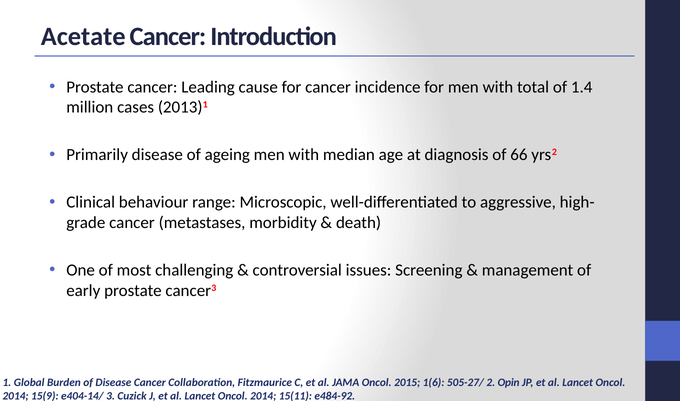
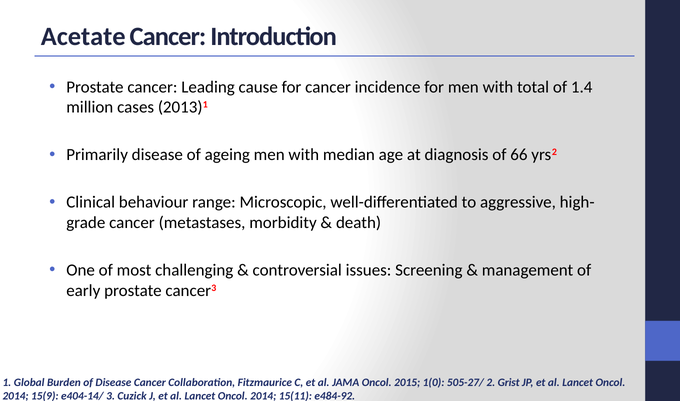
1(6: 1(6 -> 1(0
Opin: Opin -> Grist
